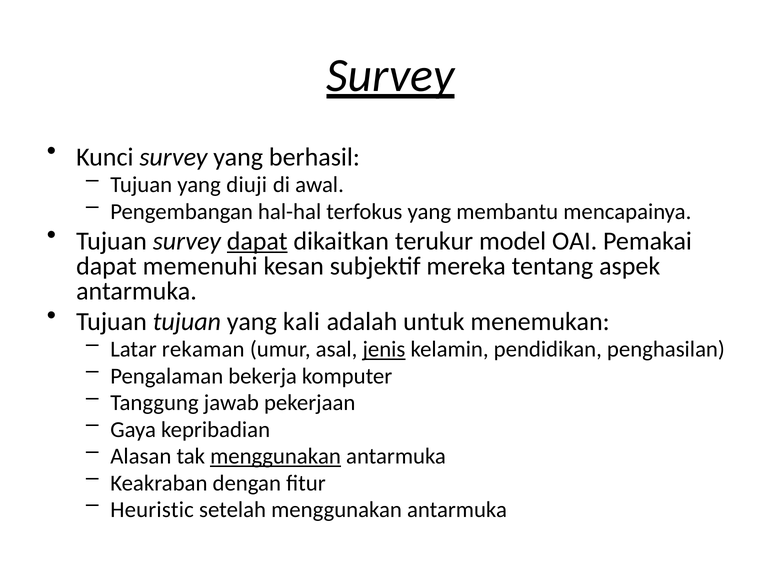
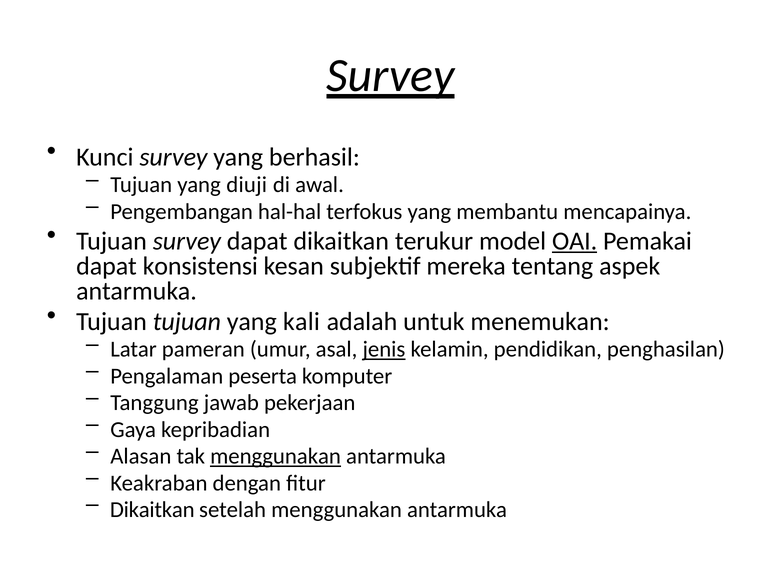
dapat at (257, 241) underline: present -> none
OAI underline: none -> present
memenuhi: memenuhi -> konsistensi
rekaman: rekaman -> pameran
bekerja: bekerja -> peserta
Heuristic at (152, 510): Heuristic -> Dikaitkan
